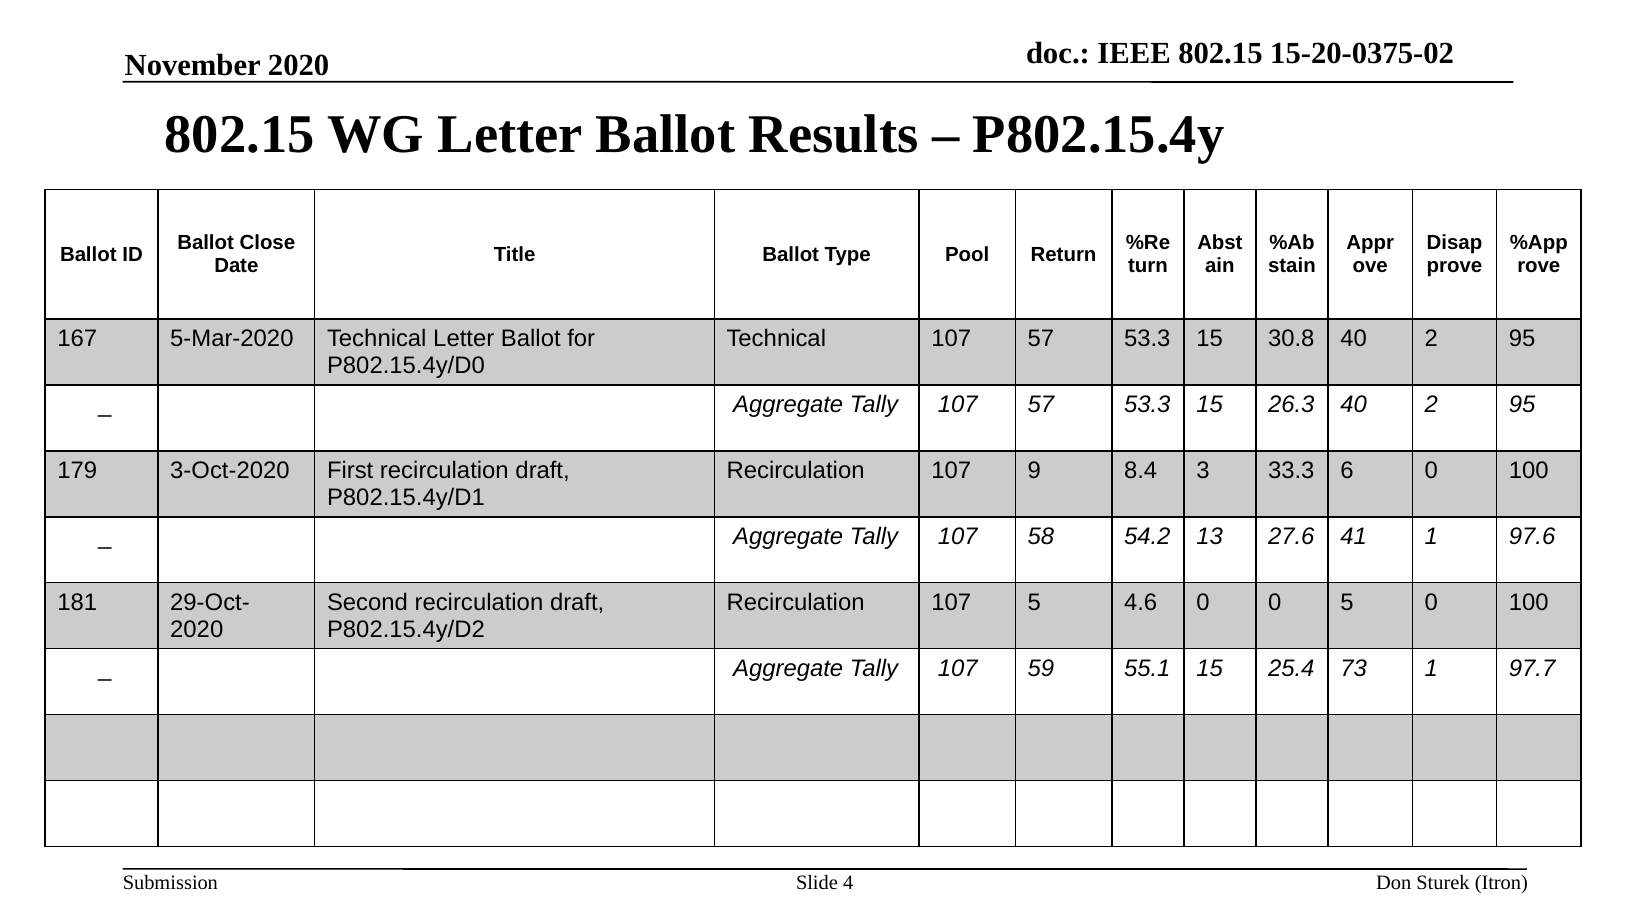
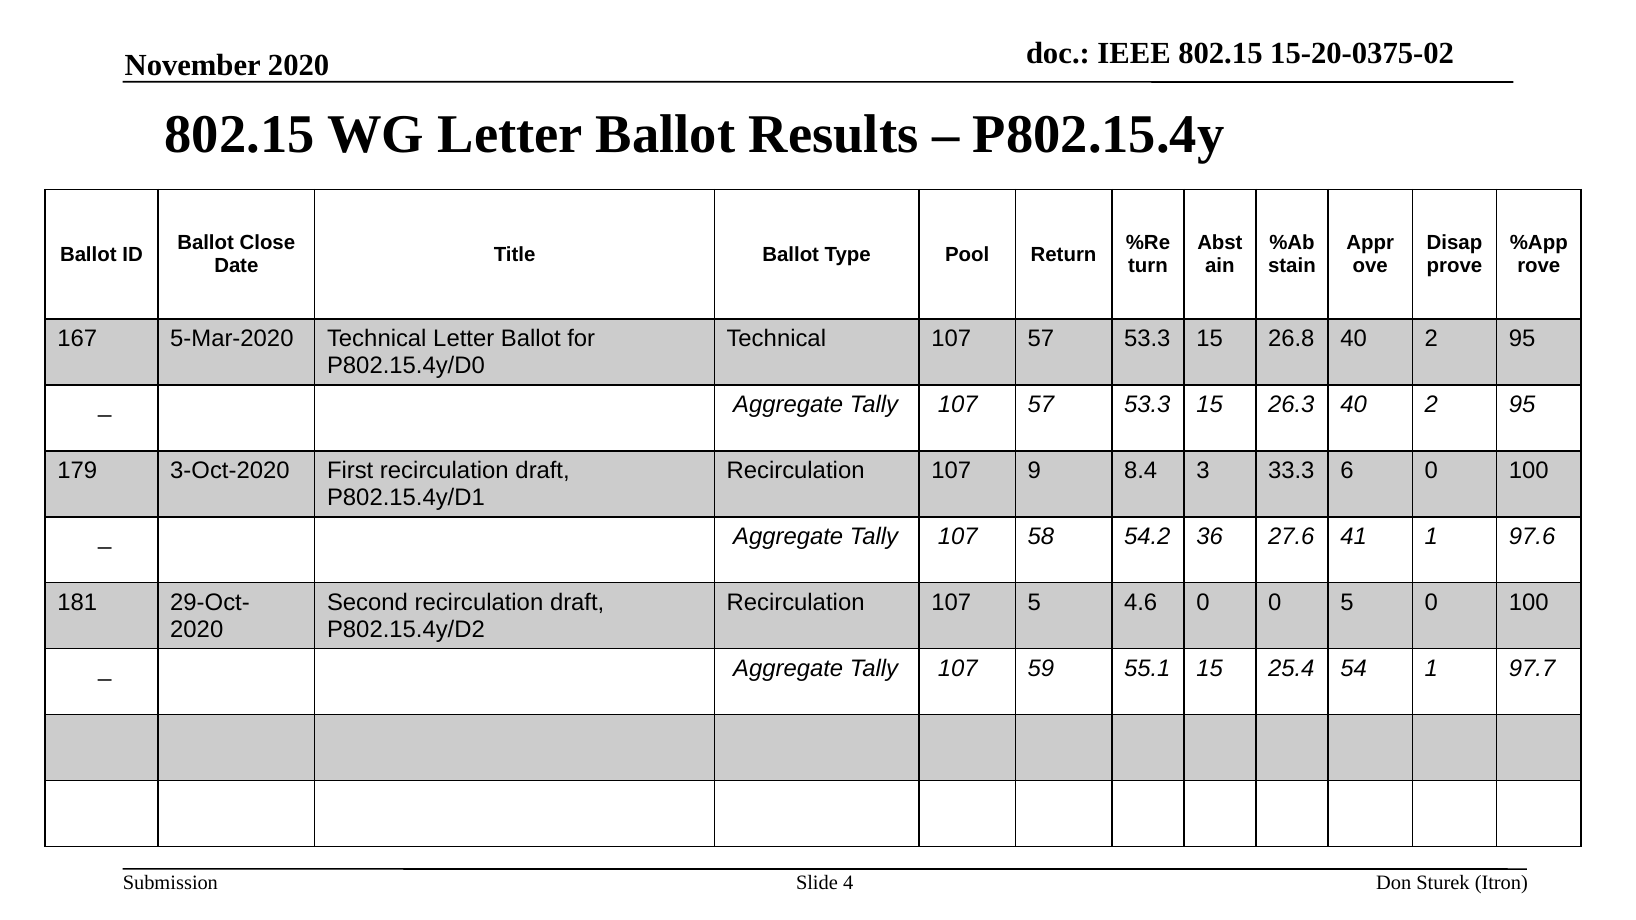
30.8: 30.8 -> 26.8
13: 13 -> 36
73: 73 -> 54
